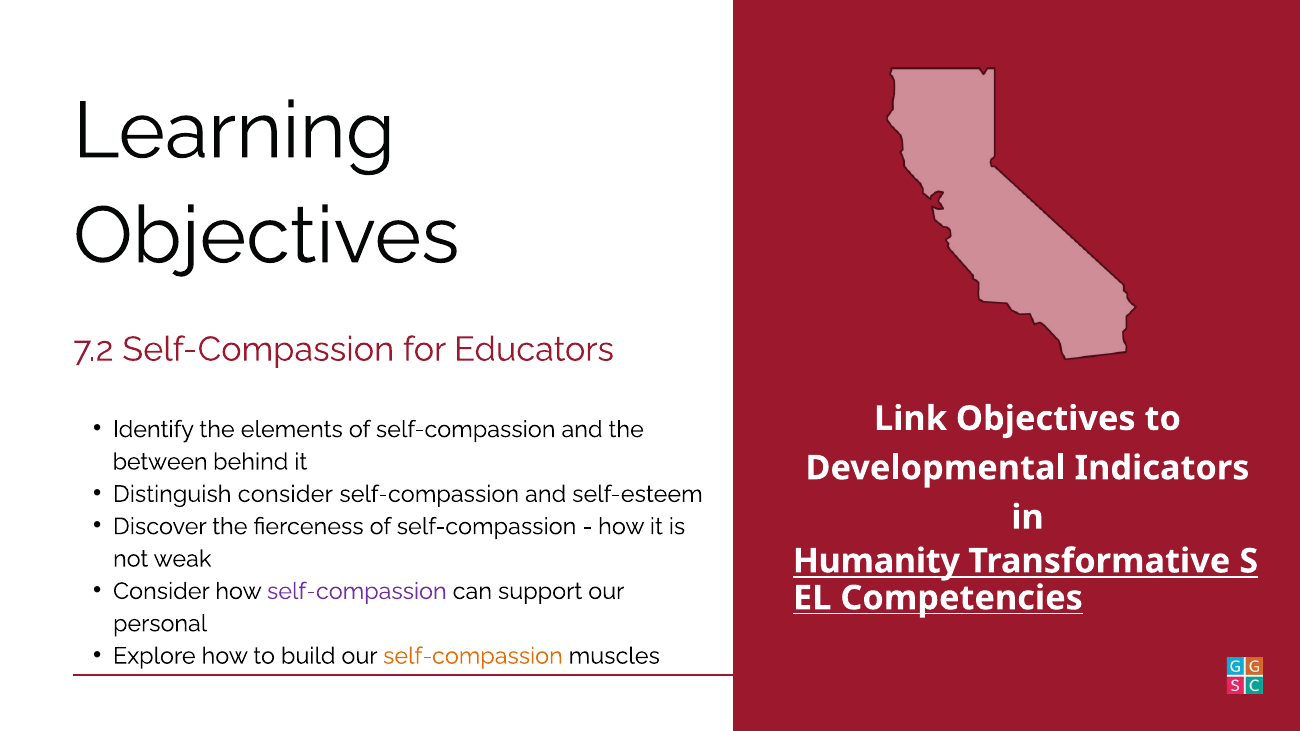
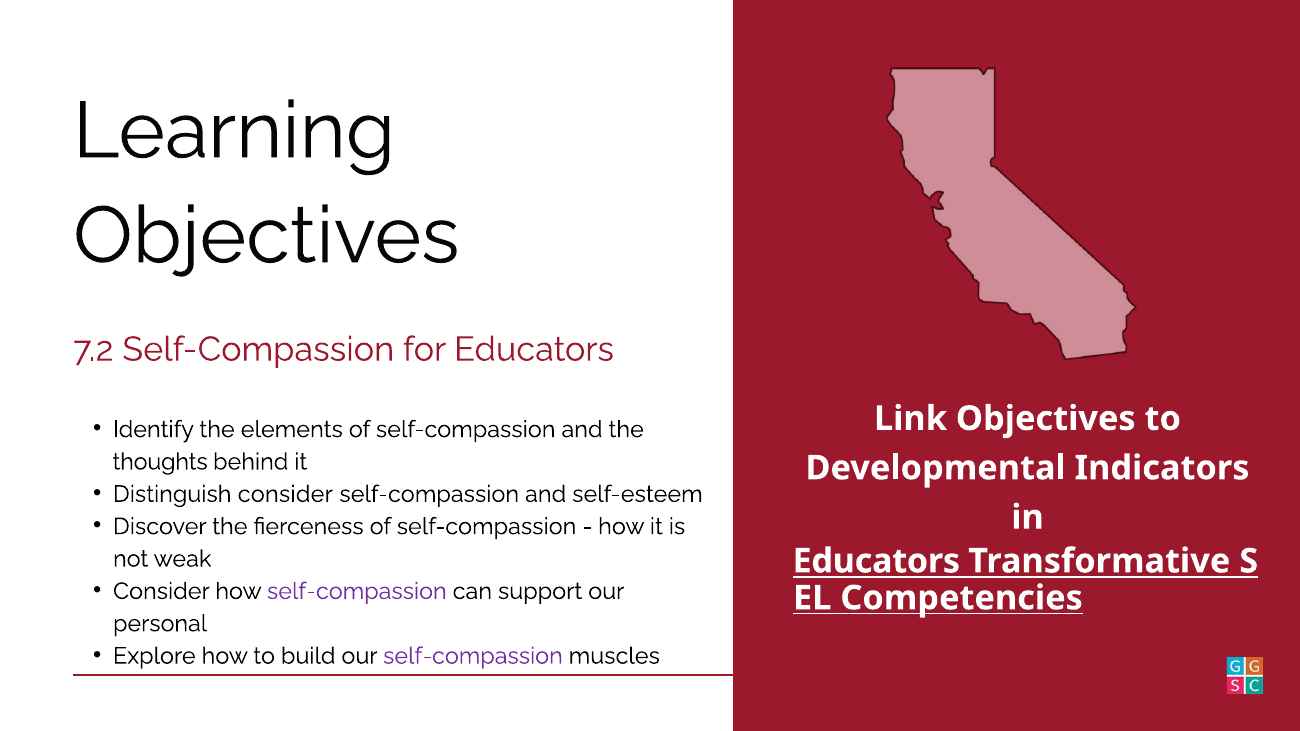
between: between -> thoughts
Humanity at (876, 561): Humanity -> Educators
self-compassion at (473, 656) colour: orange -> purple
